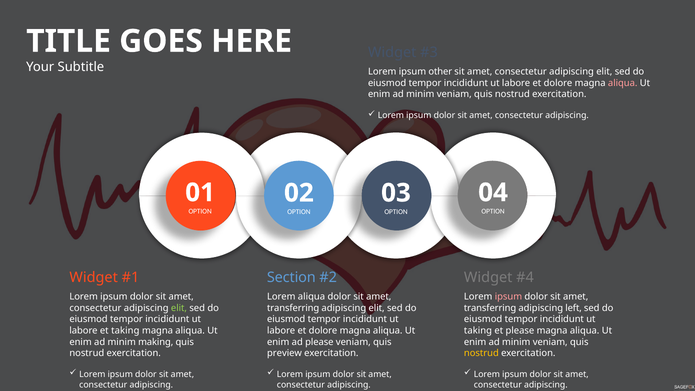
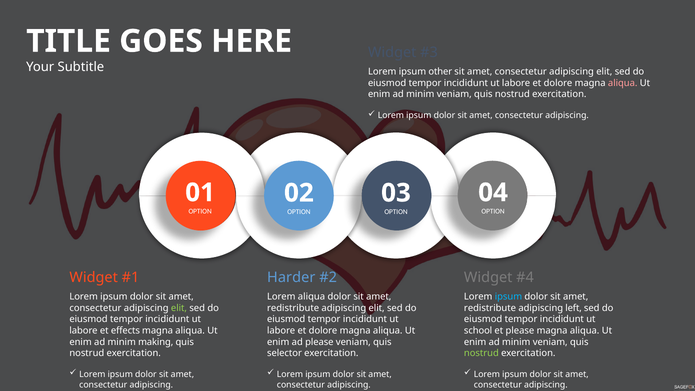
Section: Section -> Harder
ipsum at (508, 297) colour: pink -> light blue
transferring at (293, 308): transferring -> redistribute
transferring at (490, 308): transferring -> redistribute
taking at (478, 331): taking -> school
et taking: taking -> effects
preview: preview -> selector
nostrud at (481, 353) colour: yellow -> light green
